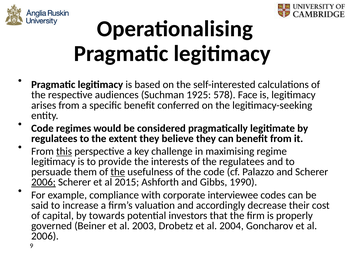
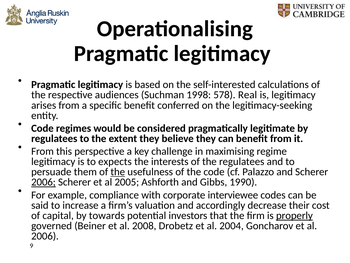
1925: 1925 -> 1998
Face: Face -> Real
this underline: present -> none
provide: provide -> expects
2015: 2015 -> 2005
properly underline: none -> present
2003: 2003 -> 2008
